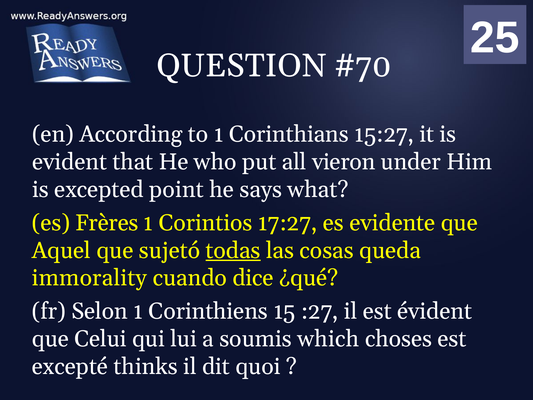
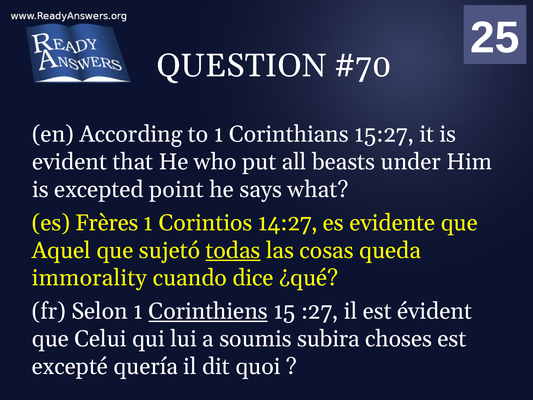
vieron: vieron -> beasts
17:27: 17:27 -> 14:27
Corinthiens underline: none -> present
which: which -> subira
thinks: thinks -> quería
